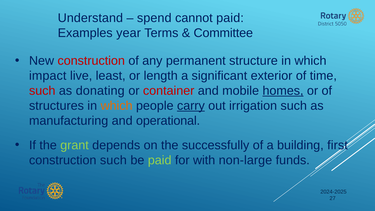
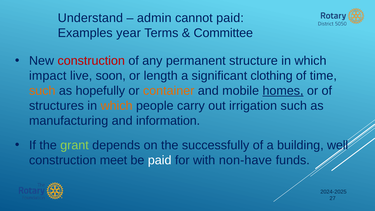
spend: spend -> admin
least: least -> soon
exterior: exterior -> clothing
such at (42, 91) colour: red -> orange
donating: donating -> hopefully
container colour: red -> orange
carry underline: present -> none
operational: operational -> information
first: first -> well
construction such: such -> meet
paid at (160, 160) colour: light green -> white
non-large: non-large -> non-have
